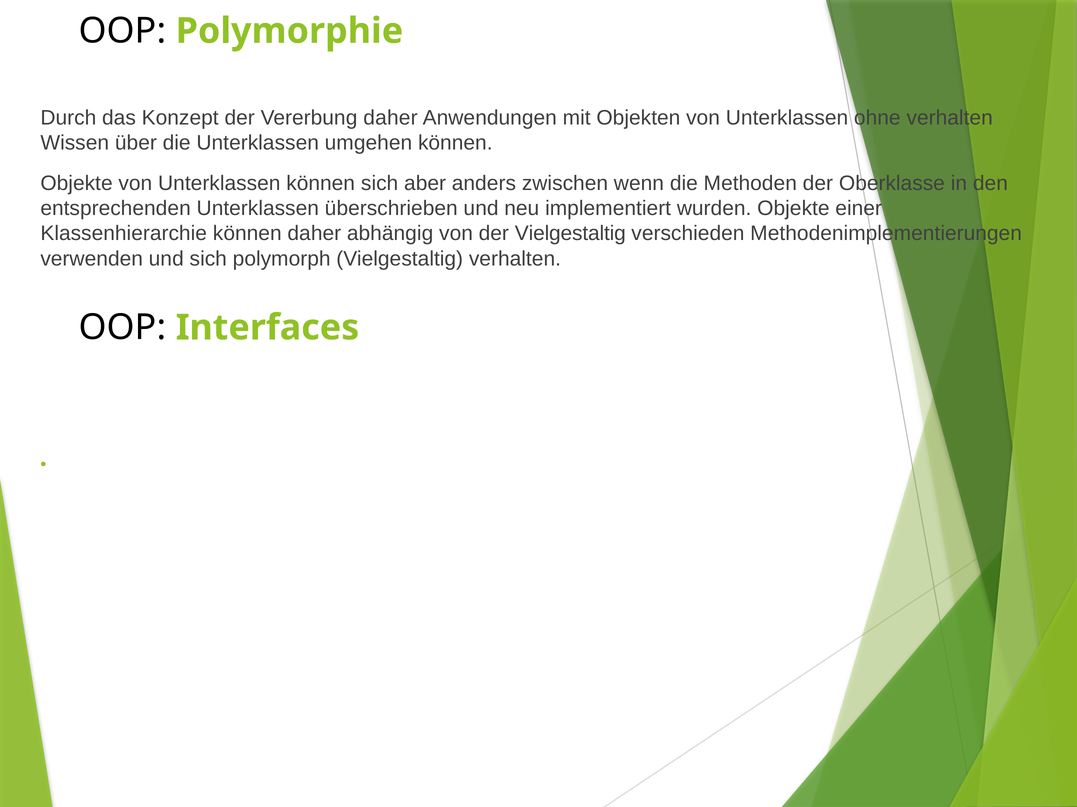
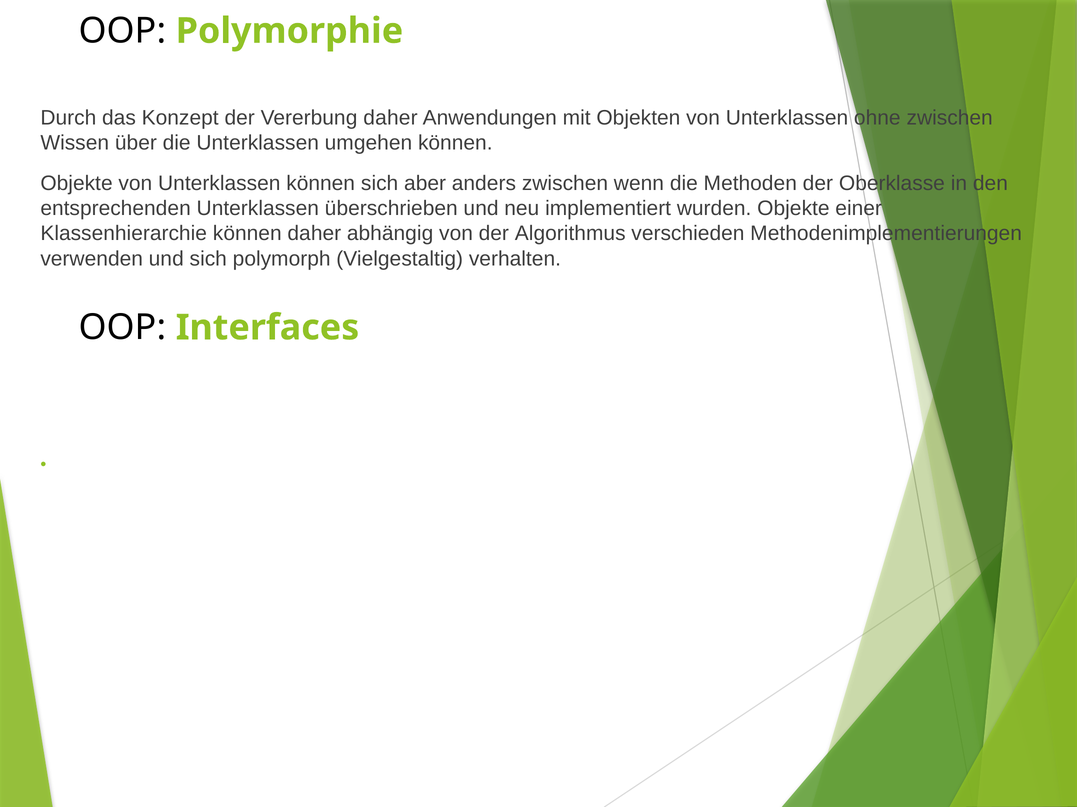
ohne verhalten: verhalten -> zwischen
der Vielgestaltig: Vielgestaltig -> Algorithmus
